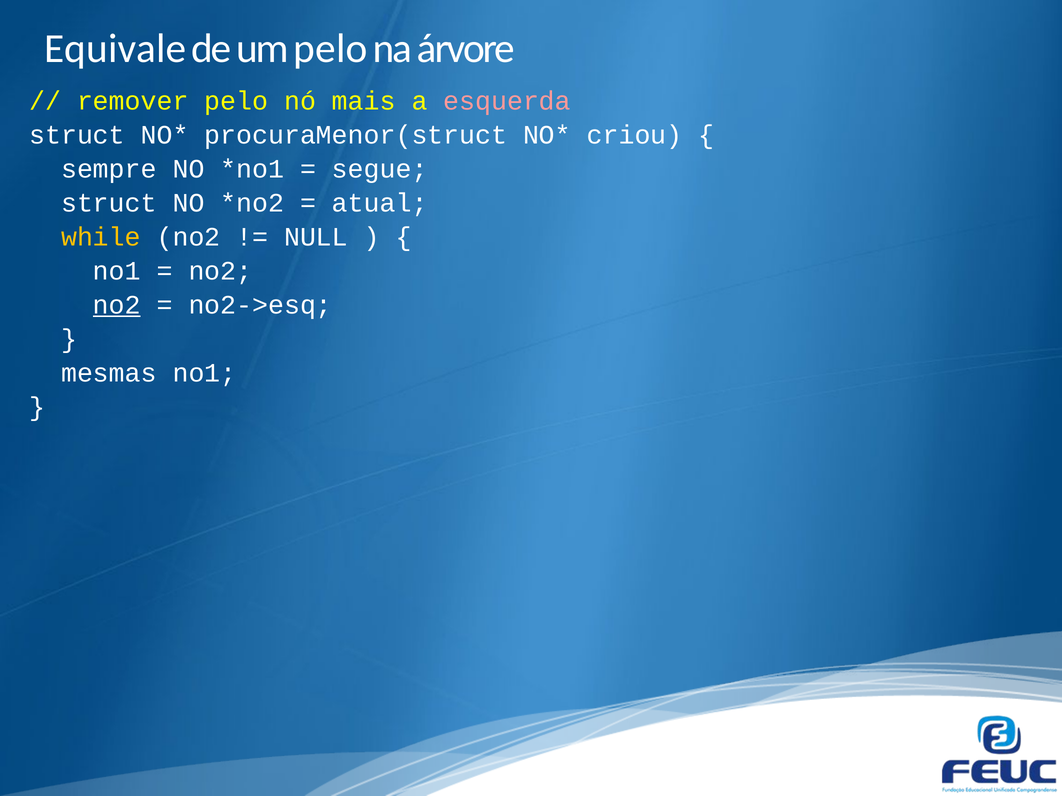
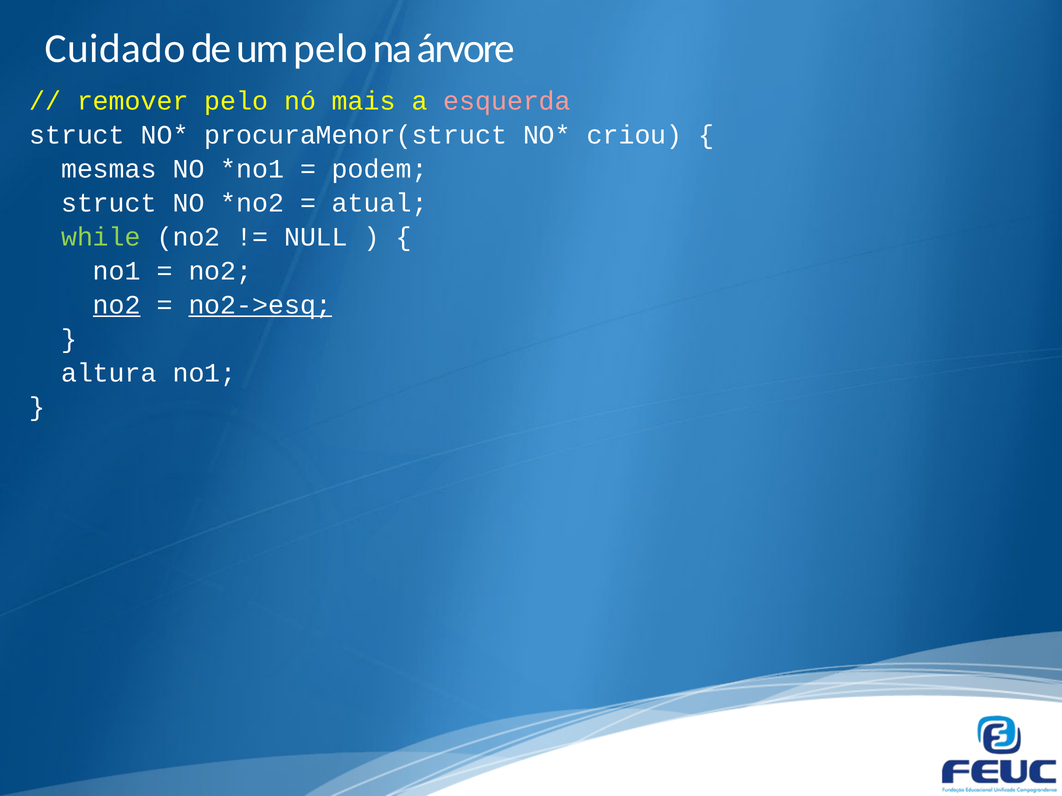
Equivale: Equivale -> Cuidado
sempre: sempre -> mesmas
segue: segue -> podem
while colour: yellow -> light green
no2->esq underline: none -> present
mesmas: mesmas -> altura
